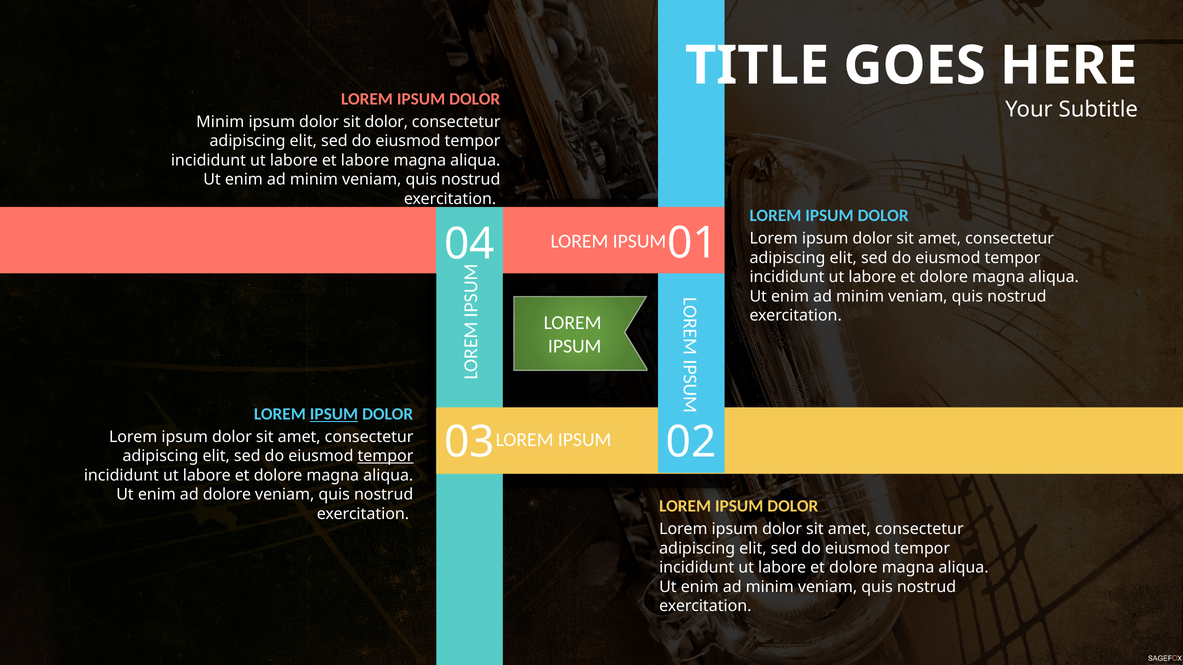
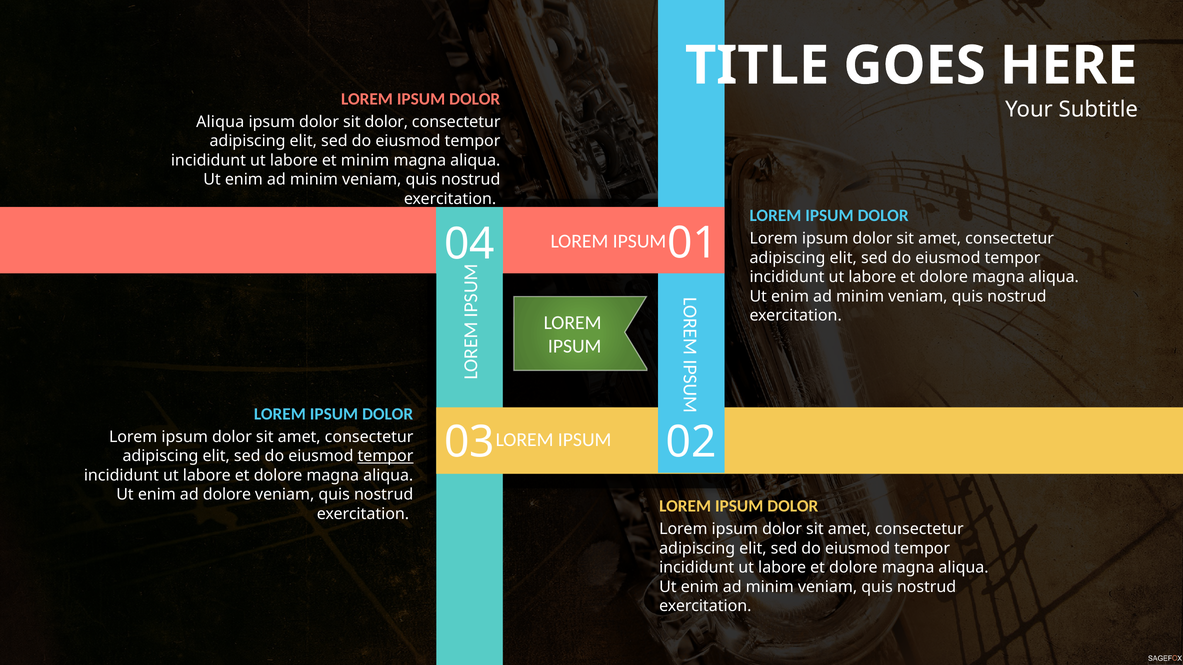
Minim at (220, 122): Minim -> Aliqua
et labore: labore -> minim
IPSUM at (334, 414) underline: present -> none
